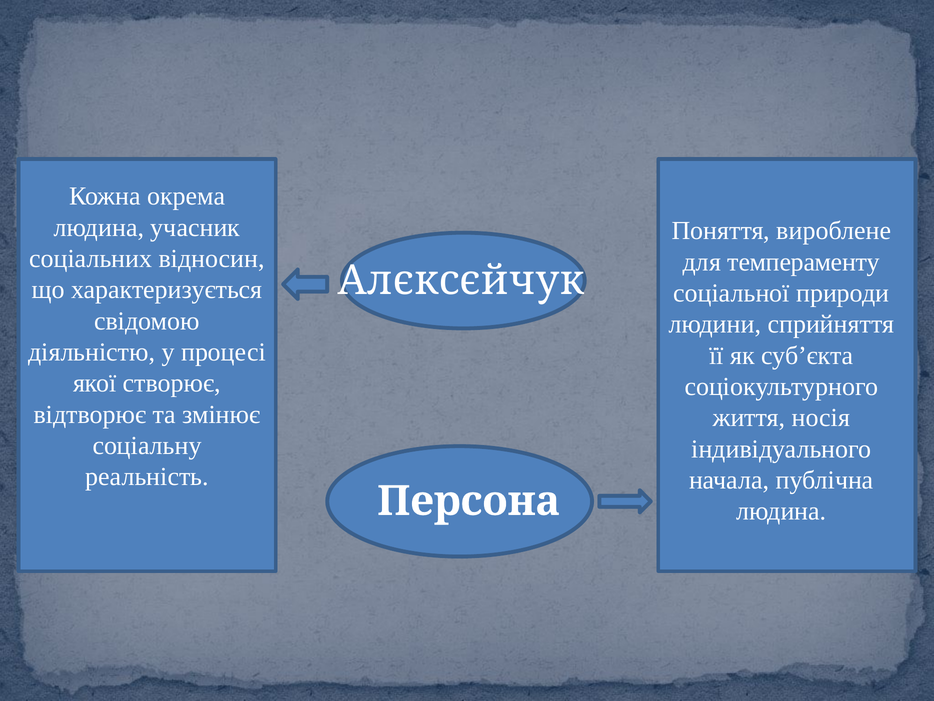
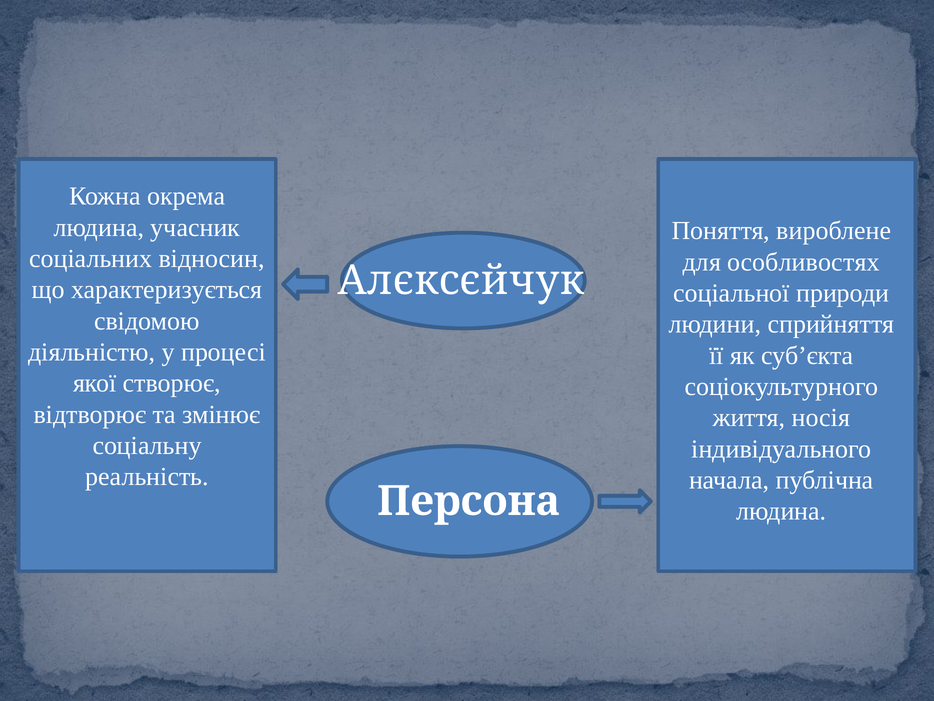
темпераменту: темпераменту -> особливостях
